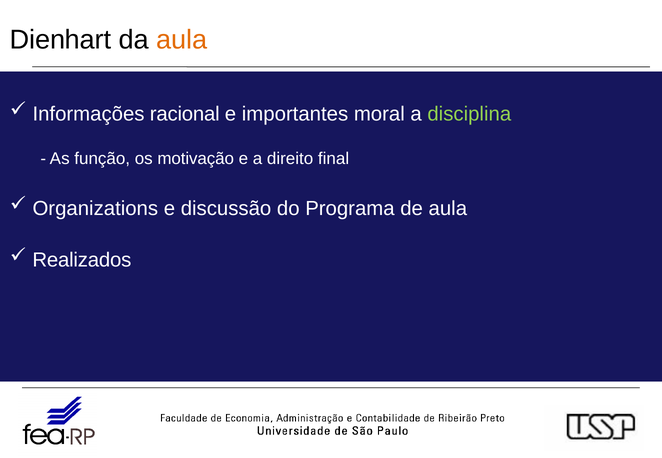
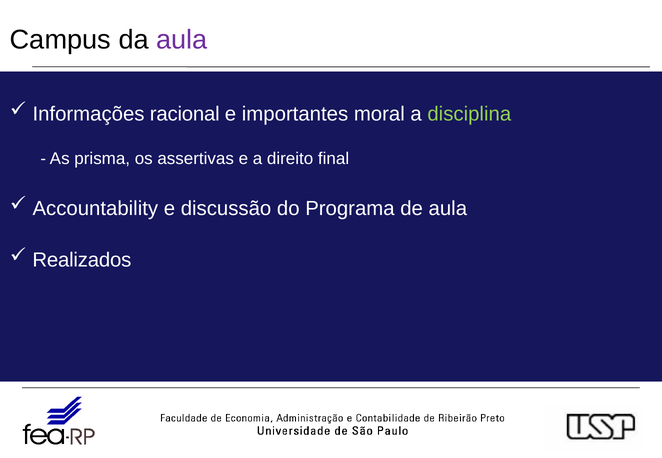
Dienhart: Dienhart -> Campus
aula at (182, 40) colour: orange -> purple
função: função -> prisma
motivação: motivação -> assertivas
Organizations: Organizations -> Accountability
